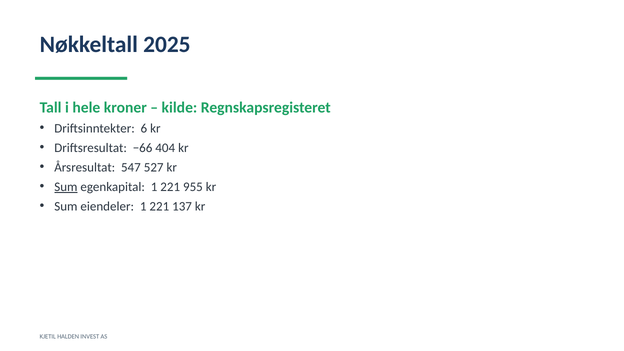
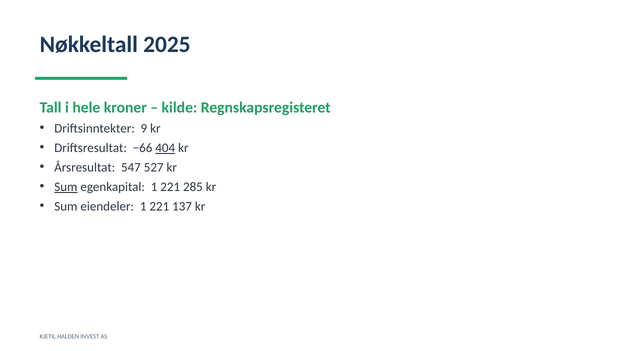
6: 6 -> 9
404 underline: none -> present
955: 955 -> 285
